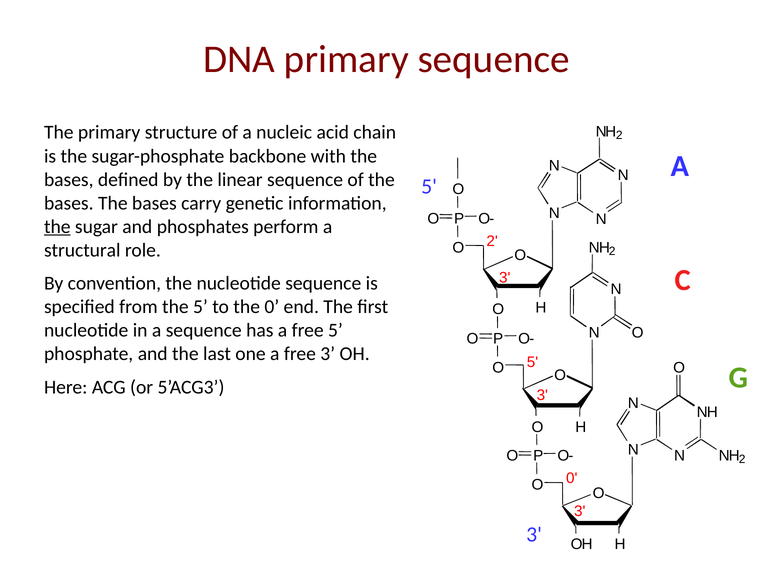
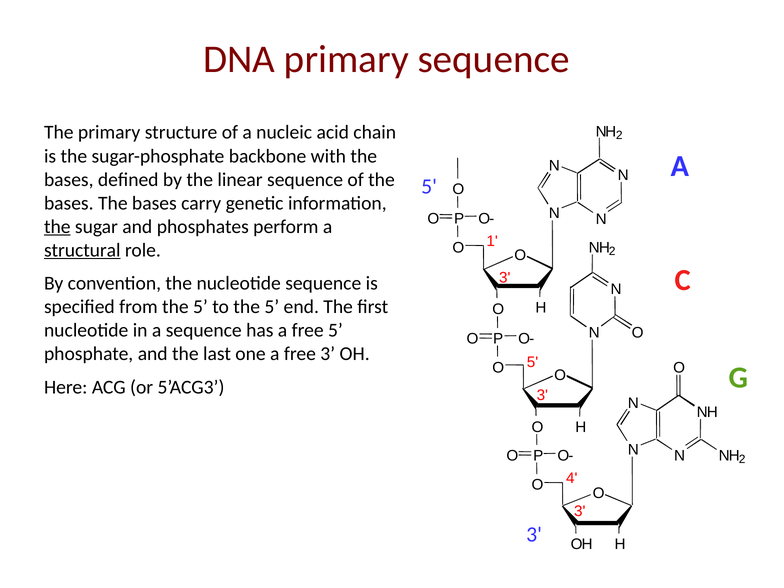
2 at (492, 241): 2 -> 1
structural underline: none -> present
to the 0: 0 -> 5
0 at (572, 478): 0 -> 4
